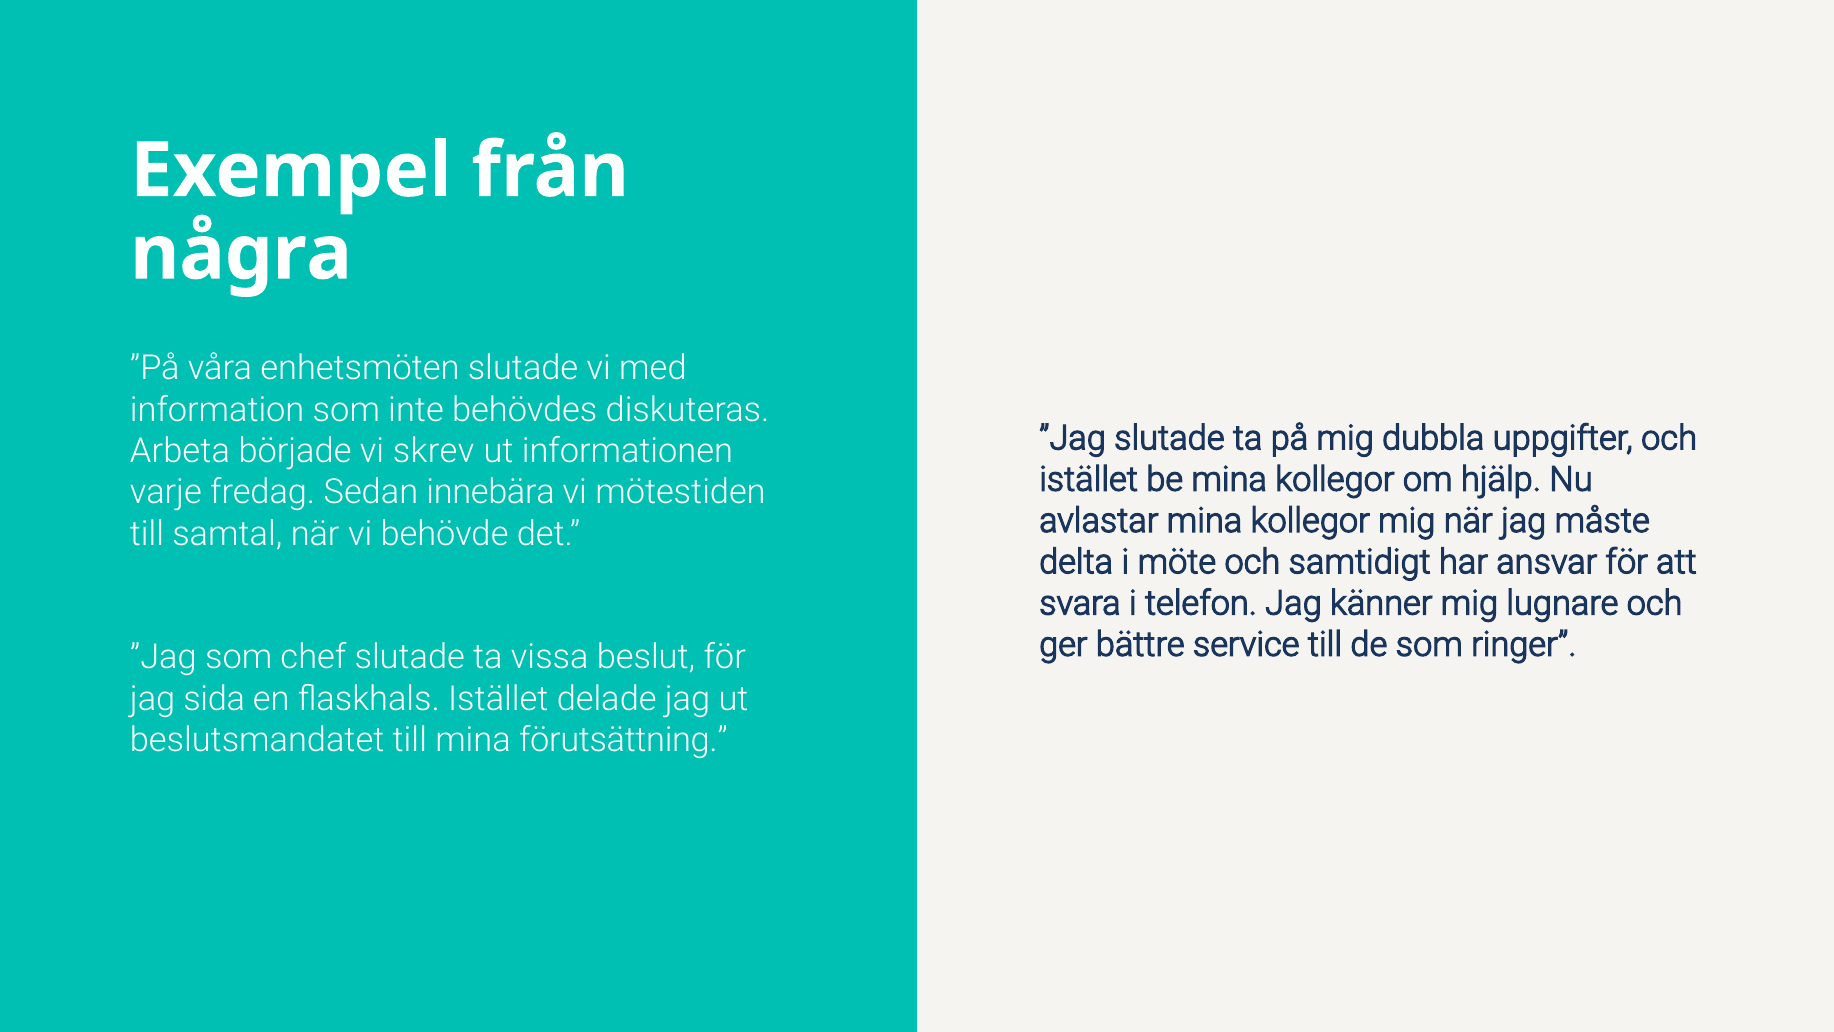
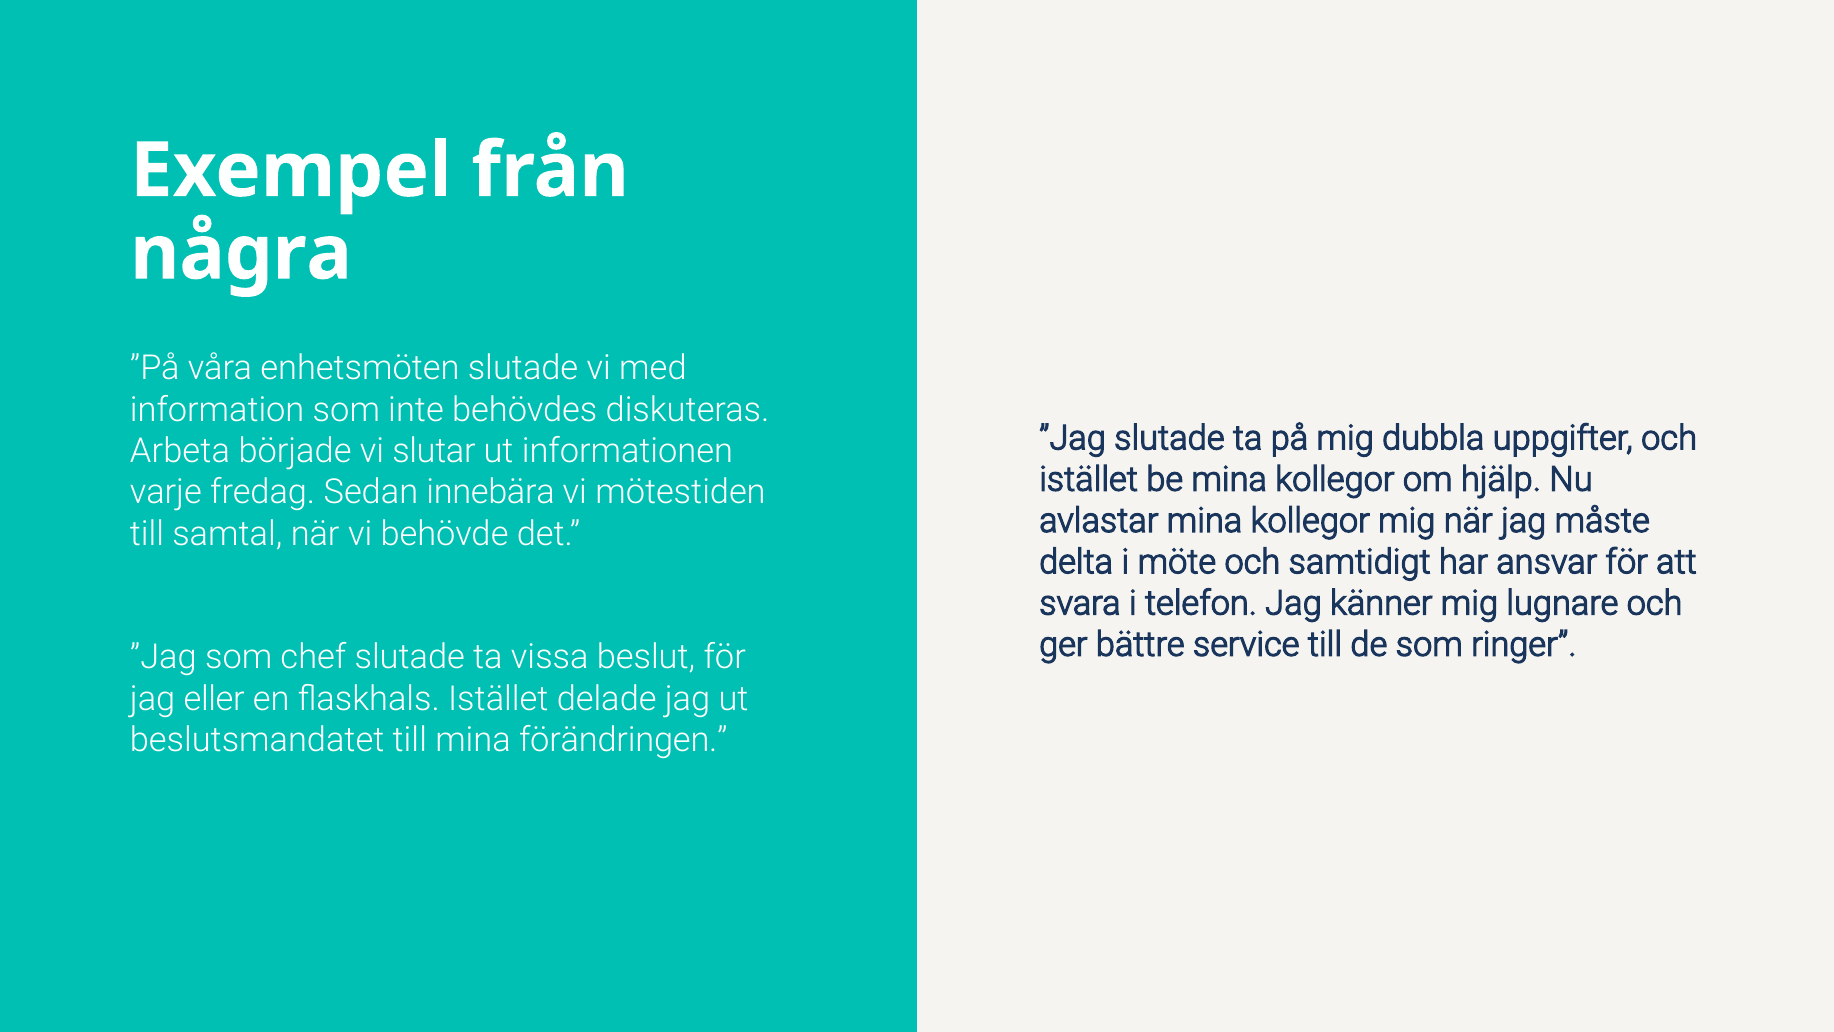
skrev: skrev -> slutar
sida: sida -> eller
förutsättning: förutsättning -> förändringen
